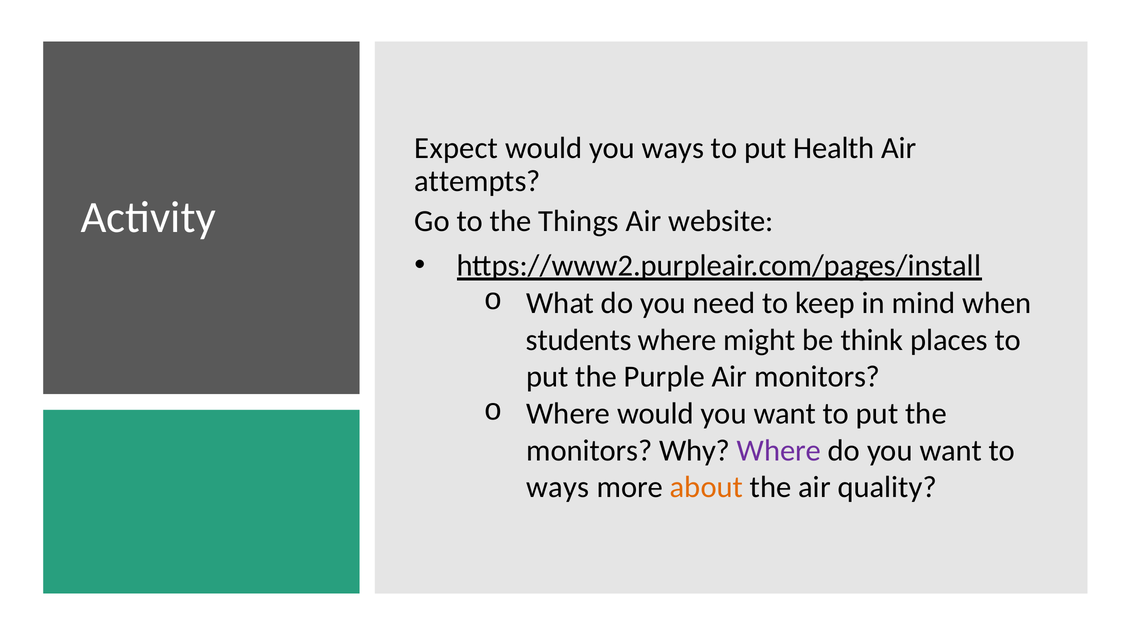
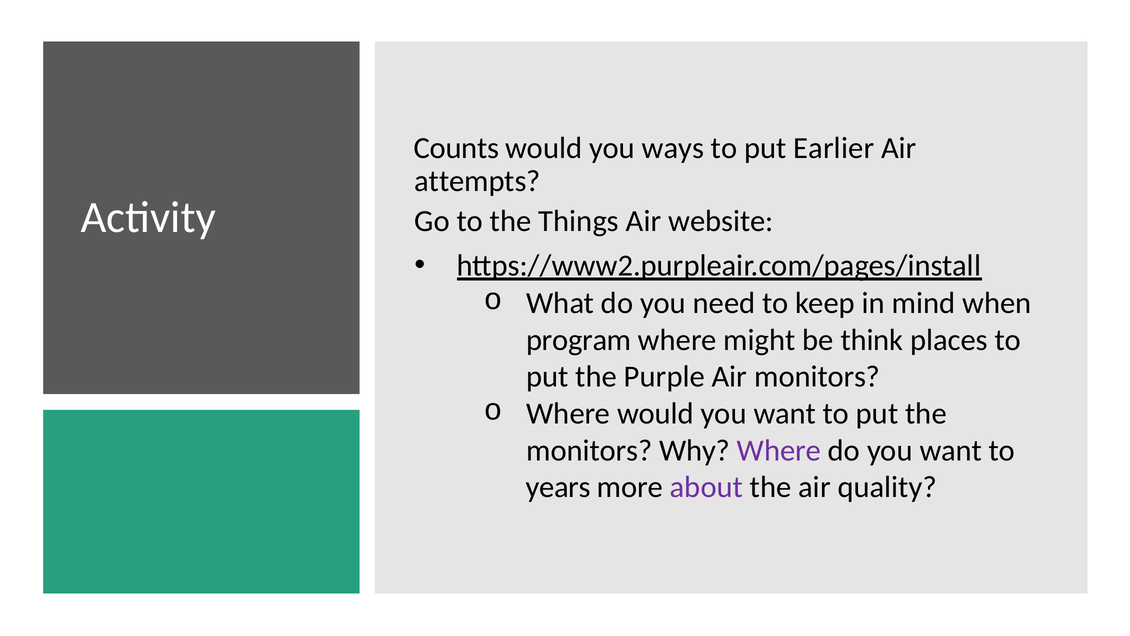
Expect: Expect -> Counts
Health: Health -> Earlier
students: students -> program
ways at (558, 487): ways -> years
about colour: orange -> purple
